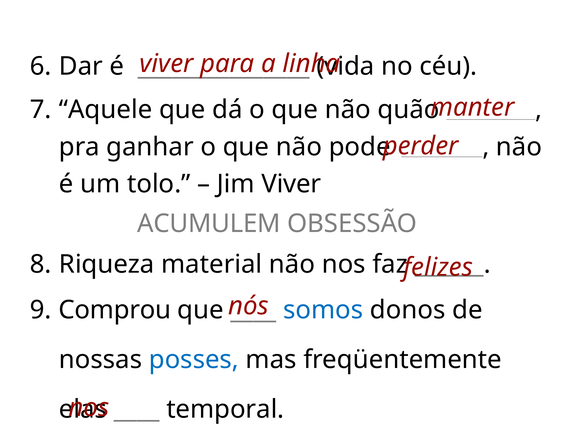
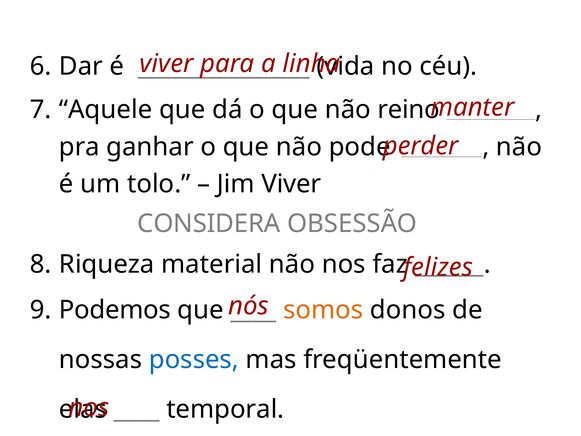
quão: quão -> reino
ACUMULEM: ACUMULEM -> CONSIDERA
Comprou: Comprou -> Podemos
somos colour: blue -> orange
